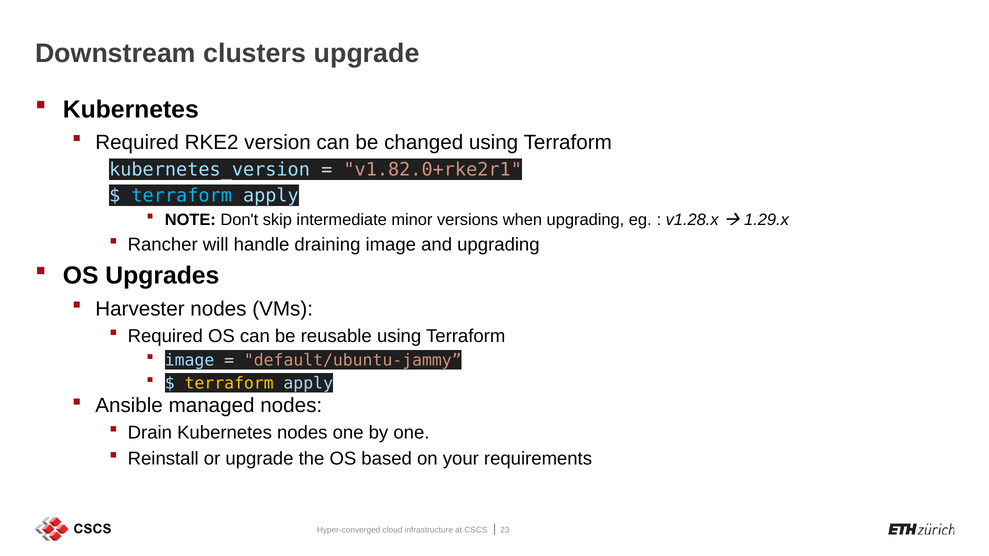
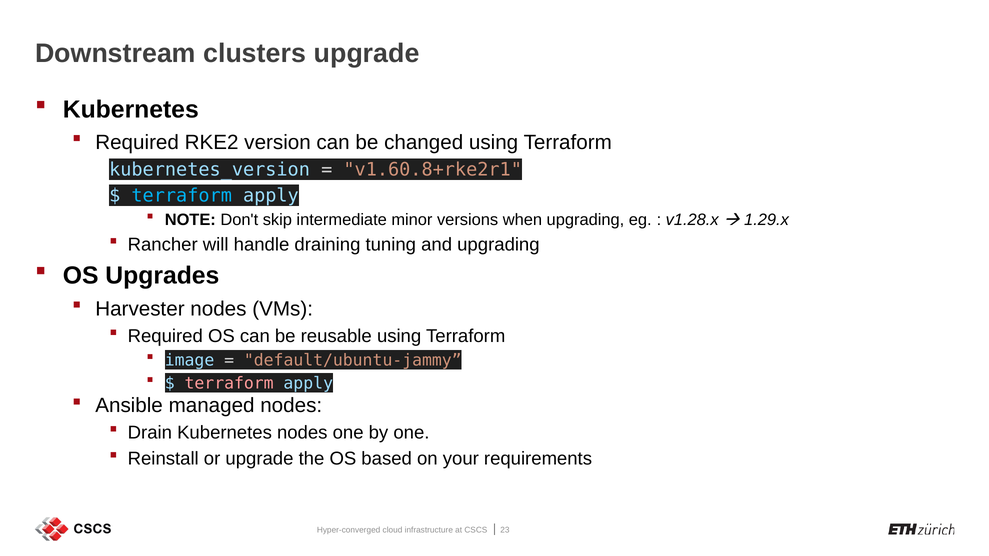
v1.82.0+rke2r1: v1.82.0+rke2r1 -> v1.60.8+rke2r1
draining image: image -> tuning
terraform at (229, 383) colour: yellow -> pink
